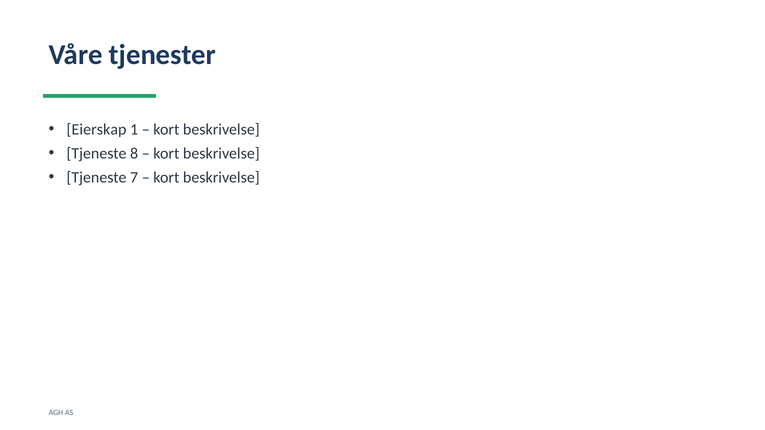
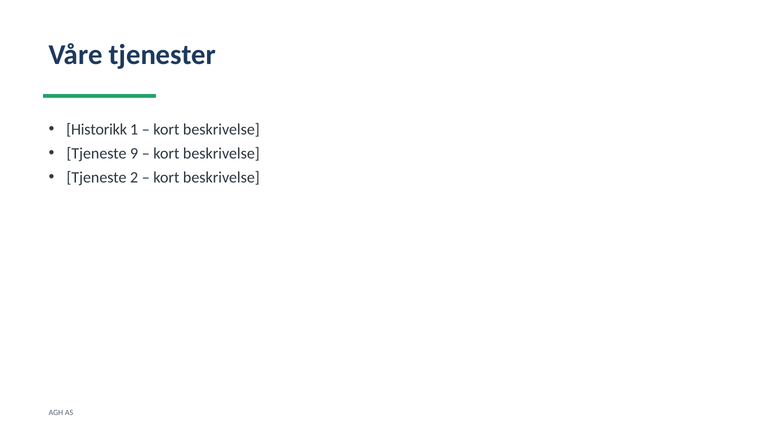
Eierskap: Eierskap -> Historikk
8: 8 -> 9
7: 7 -> 2
